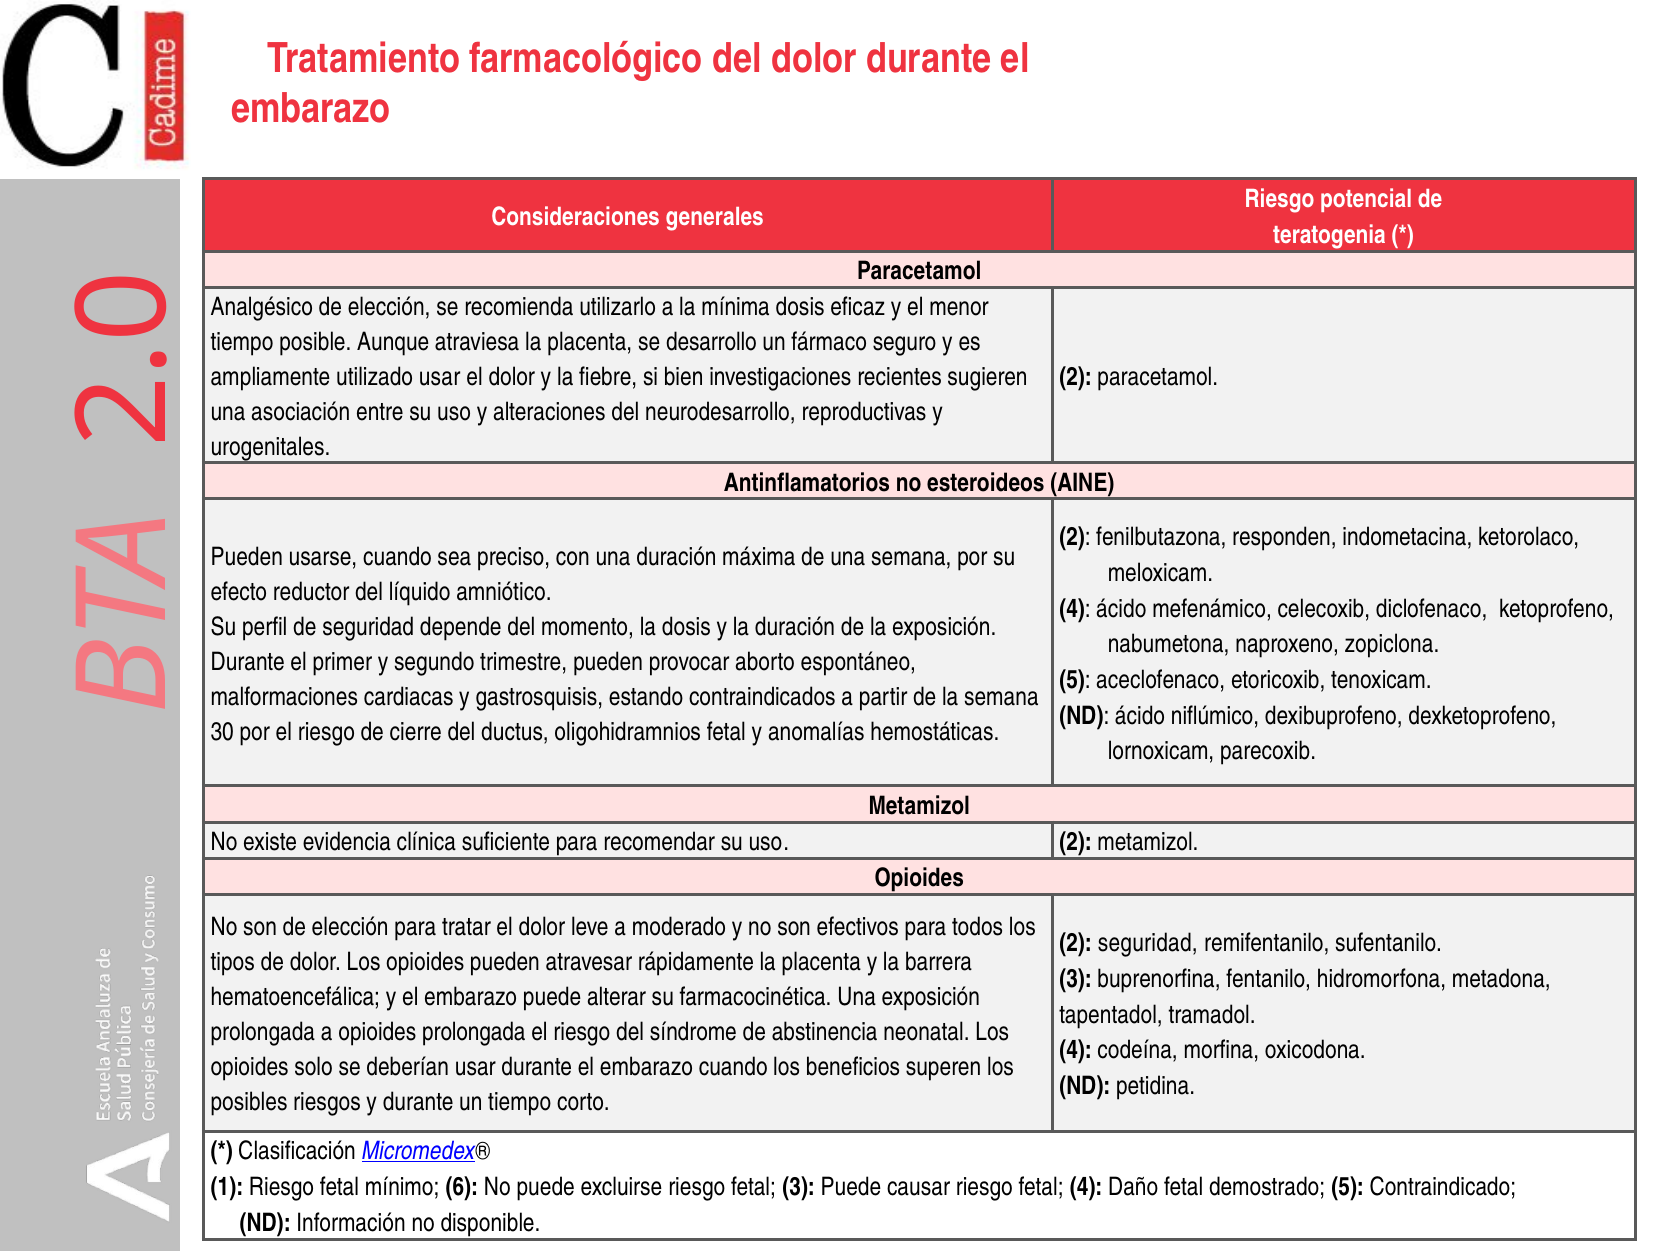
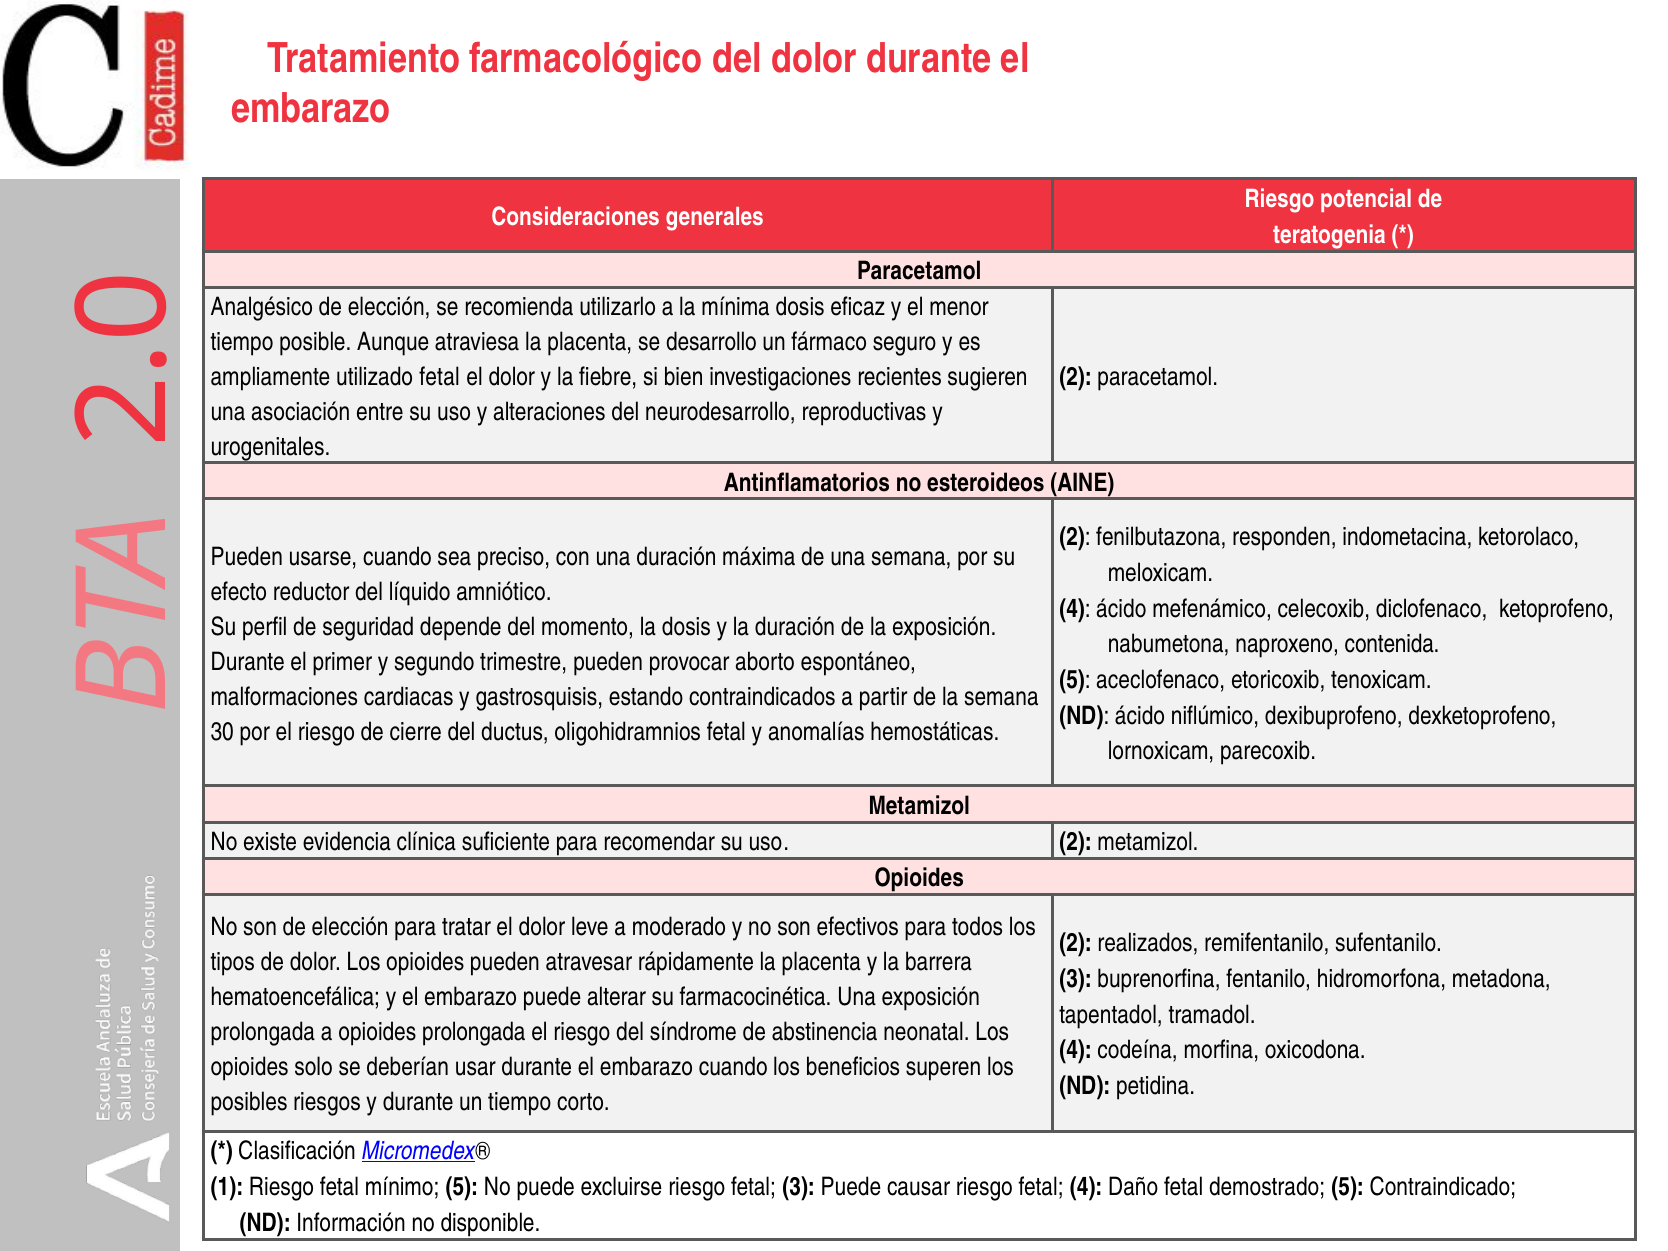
utilizado usar: usar -> fetal
zopiclona: zopiclona -> contenida
2 seguridad: seguridad -> realizados
mínimo 6: 6 -> 5
